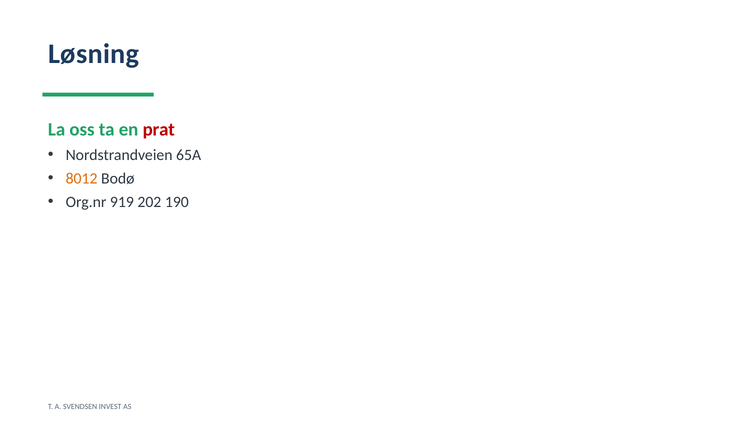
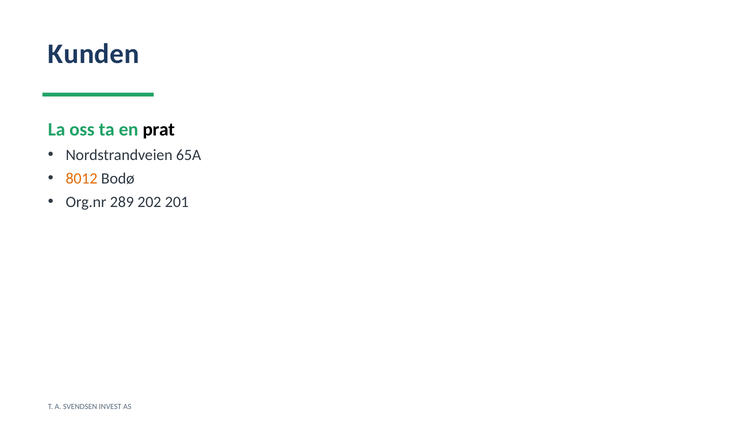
Løsning: Løsning -> Kunden
prat colour: red -> black
919: 919 -> 289
190: 190 -> 201
